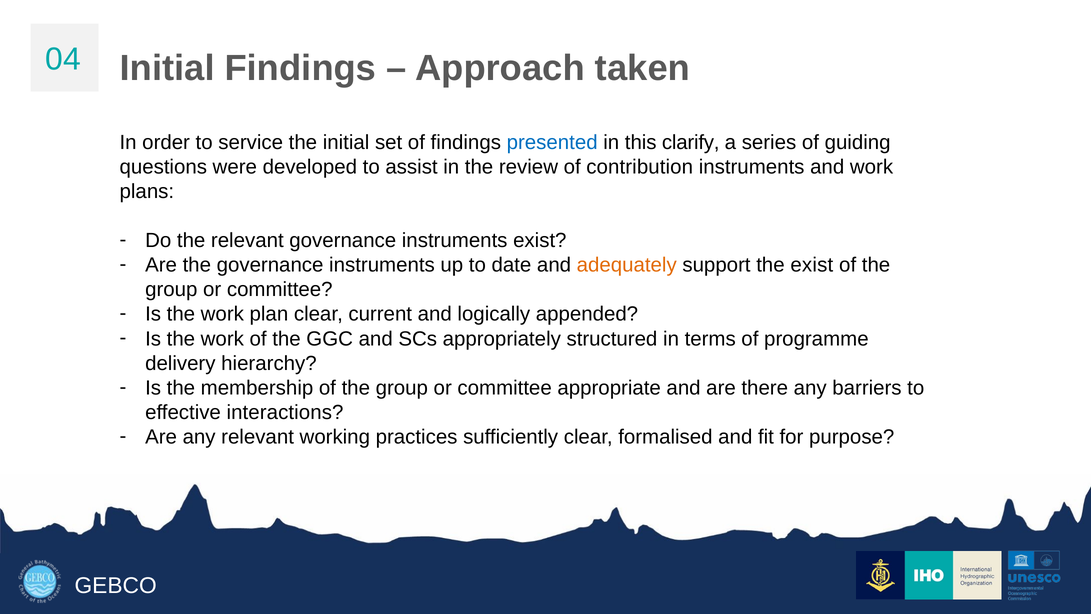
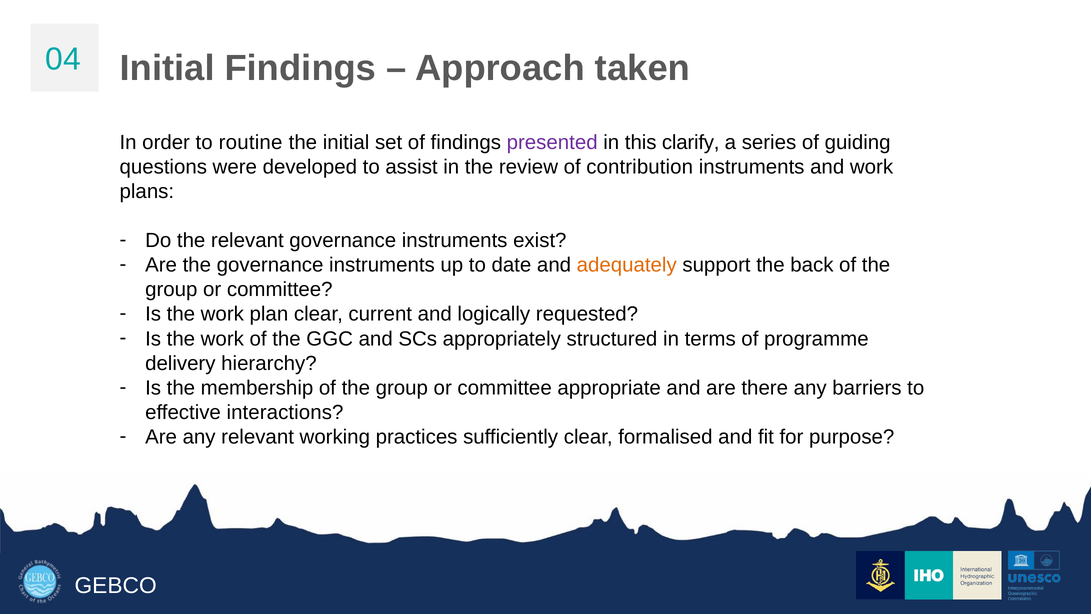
service: service -> routine
presented colour: blue -> purple
the exist: exist -> back
appended: appended -> requested
